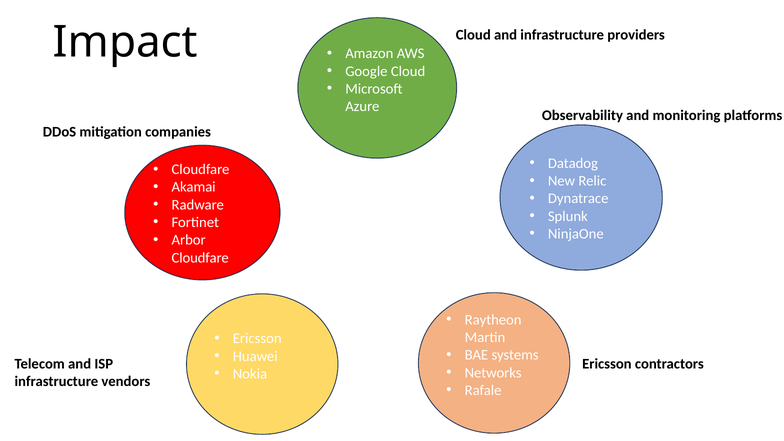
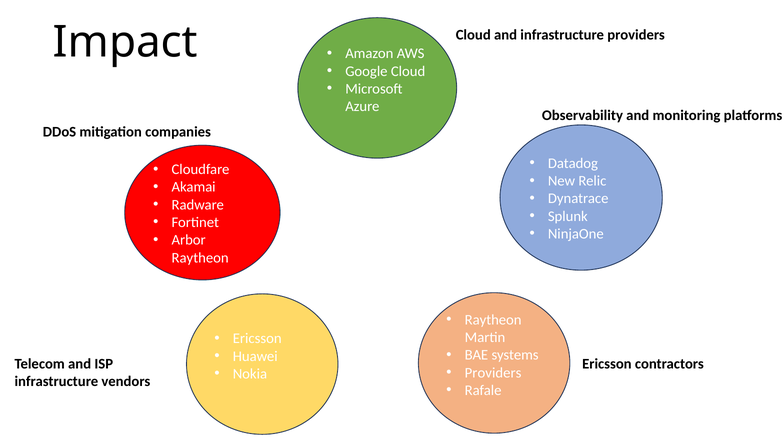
Cloudfare at (200, 258): Cloudfare -> Raytheon
Networks at (493, 373): Networks -> Providers
